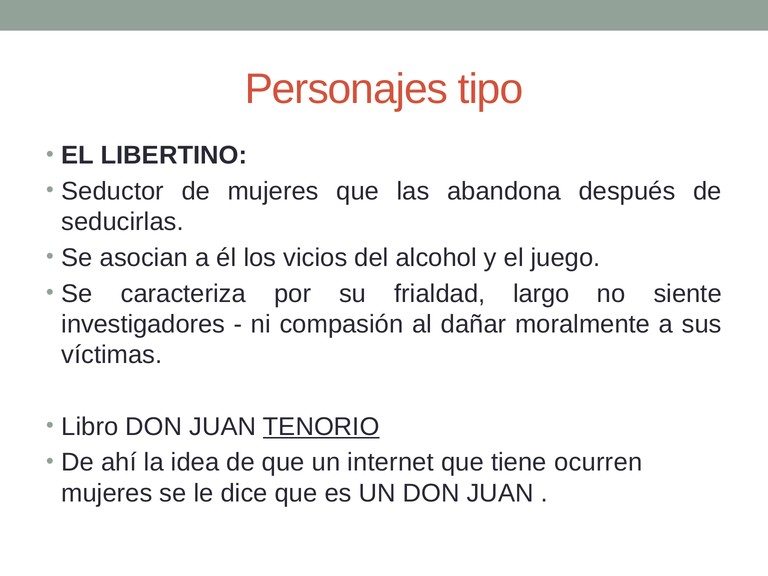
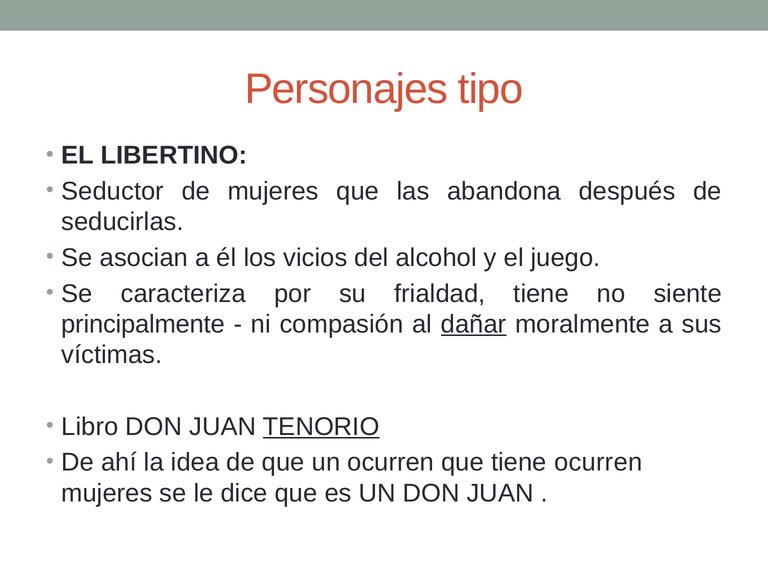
frialdad largo: largo -> tiene
investigadores: investigadores -> principalmente
dañar underline: none -> present
un internet: internet -> ocurren
